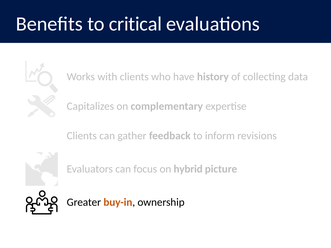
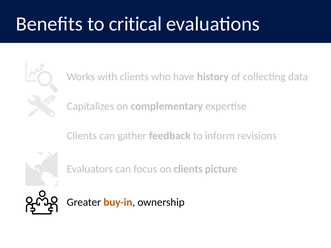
on hybrid: hybrid -> clients
